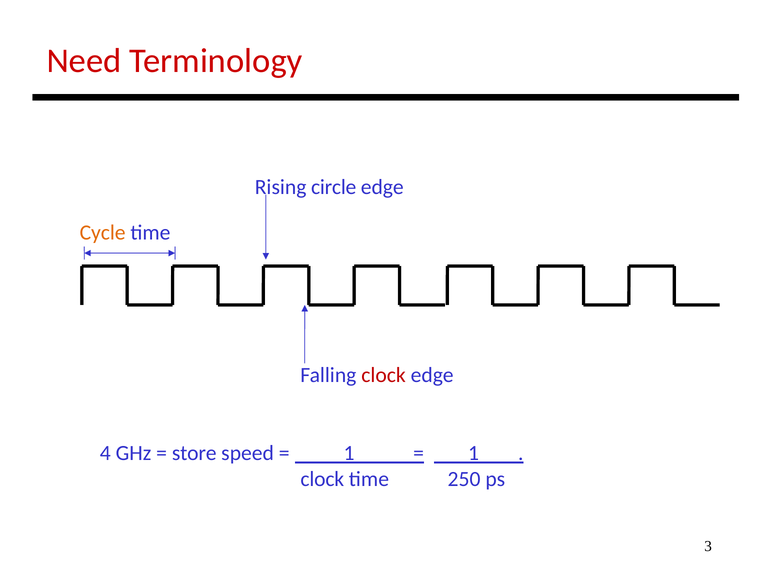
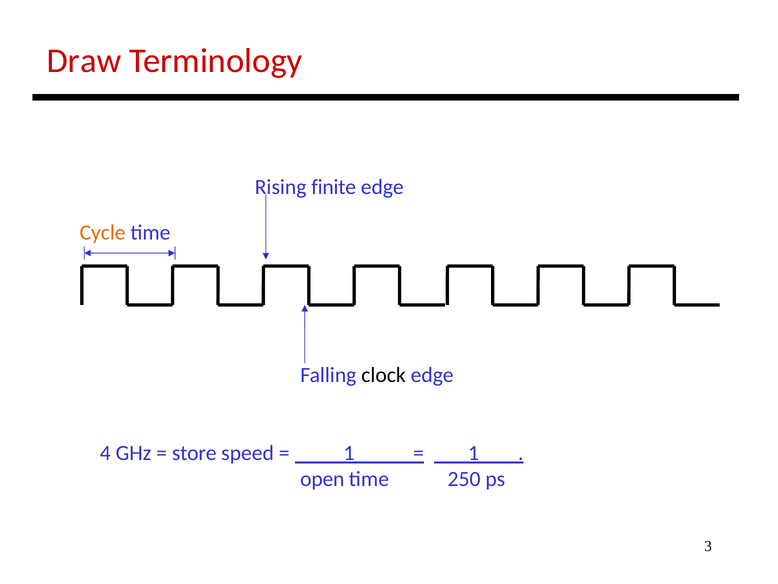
Need: Need -> Draw
circle: circle -> finite
clock at (384, 375) colour: red -> black
clock at (322, 479): clock -> open
